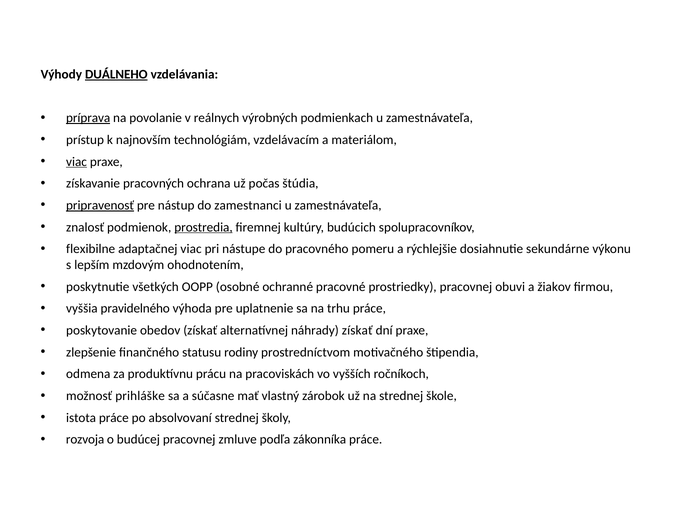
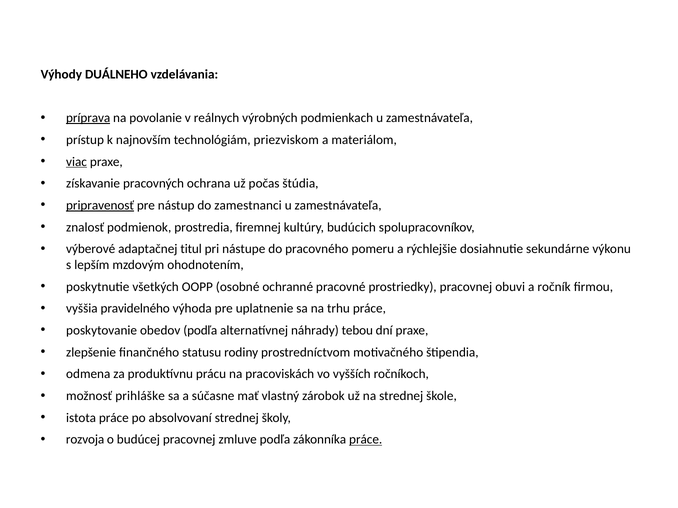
DUÁLNEHO underline: present -> none
vzdelávacím: vzdelávacím -> priezviskom
prostredia underline: present -> none
flexibilne: flexibilne -> výberové
adaptačnej viac: viac -> titul
žiakov: žiakov -> ročník
obedov získať: získať -> podľa
náhrady získať: získať -> tebou
práce at (366, 440) underline: none -> present
